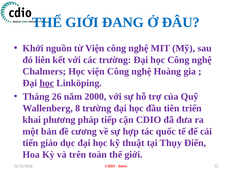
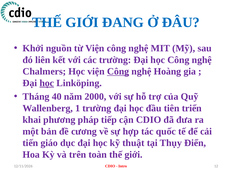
Công at (118, 71) underline: none -> present
26: 26 -> 40
8: 8 -> 1
